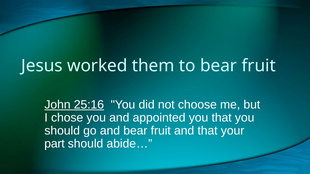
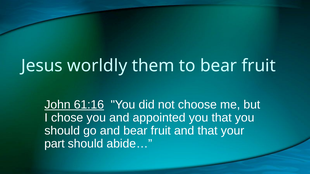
worked: worked -> worldly
25:16: 25:16 -> 61:16
